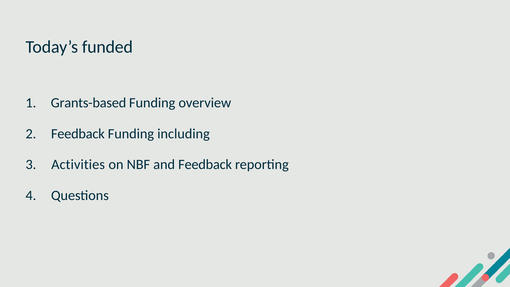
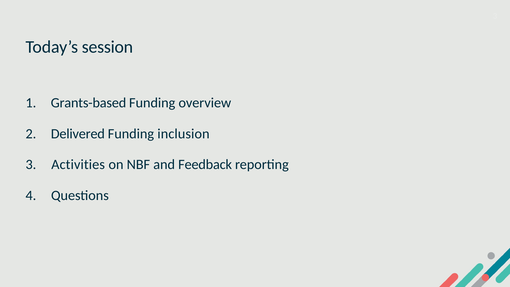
funded: funded -> session
Feedback at (78, 134): Feedback -> Delivered
including: including -> inclusion
